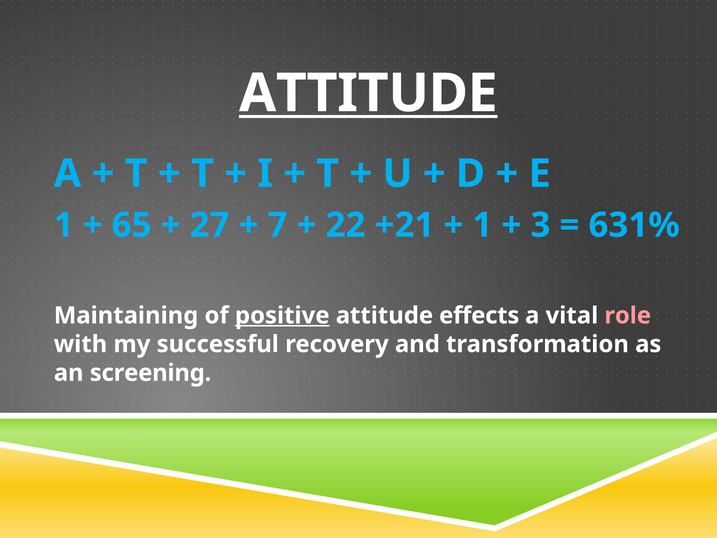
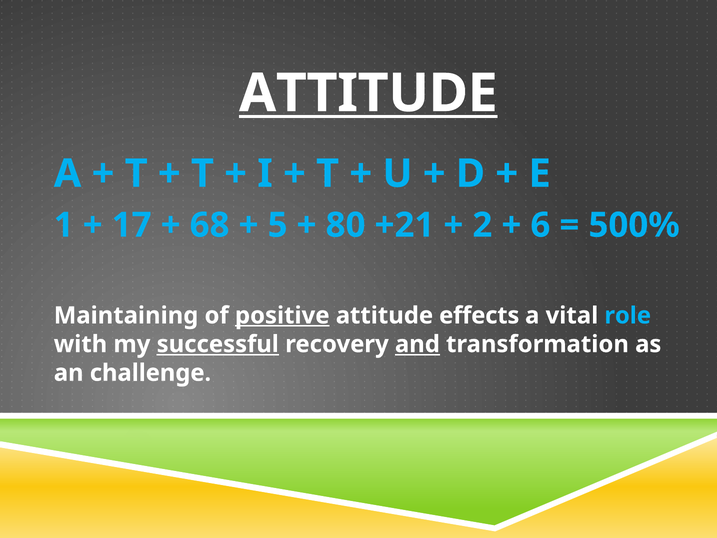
65: 65 -> 17
27: 27 -> 68
7: 7 -> 5
22: 22 -> 80
1 at (482, 225): 1 -> 2
3: 3 -> 6
631%: 631% -> 500%
role colour: pink -> light blue
successful underline: none -> present
and underline: none -> present
screening: screening -> challenge
